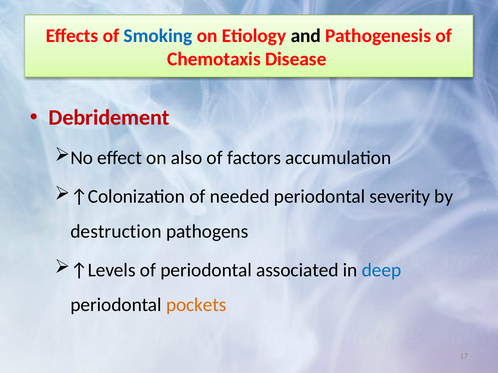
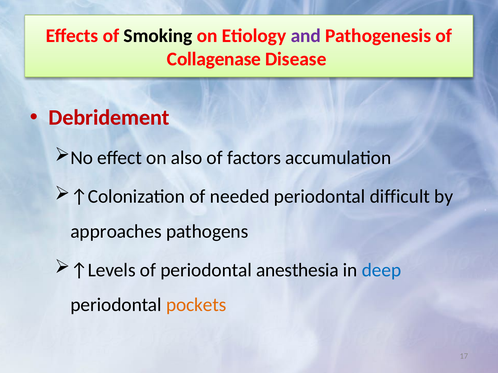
Smoking colour: blue -> black
and colour: black -> purple
Chemotaxis: Chemotaxis -> Collagenase
severity: severity -> difficult
destruction: destruction -> approaches
associated: associated -> anesthesia
